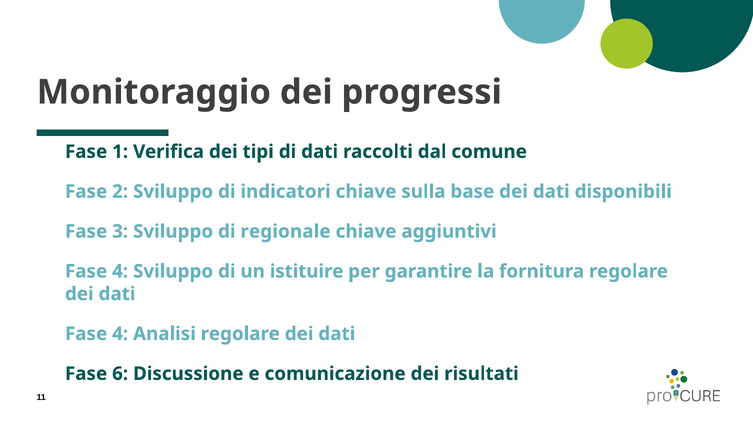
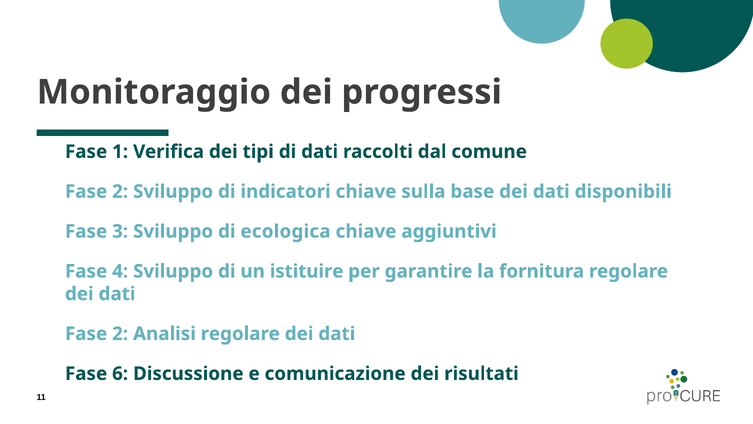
regionale: regionale -> ecologica
4 at (120, 333): 4 -> 2
